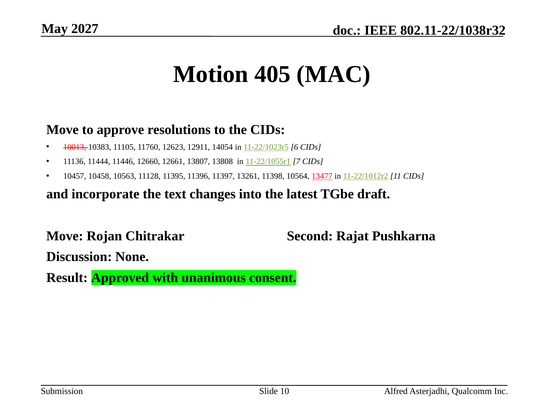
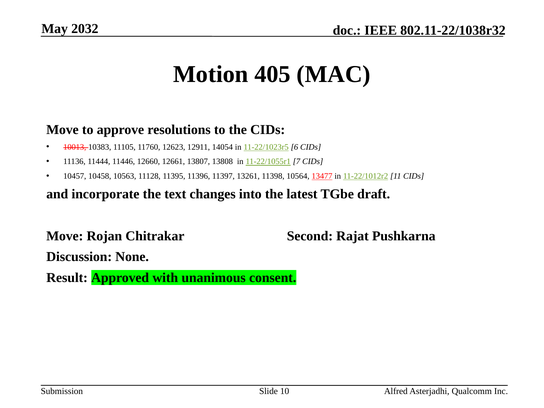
2027: 2027 -> 2032
